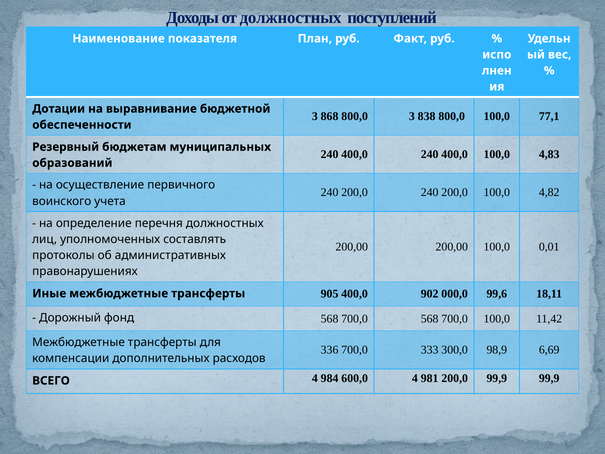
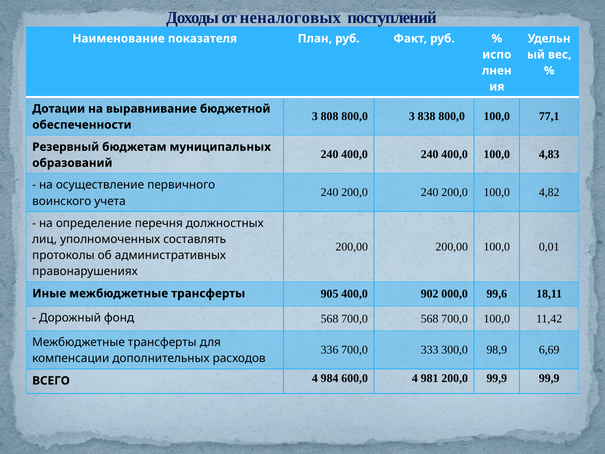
от должностных: должностных -> неналоговых
868: 868 -> 808
